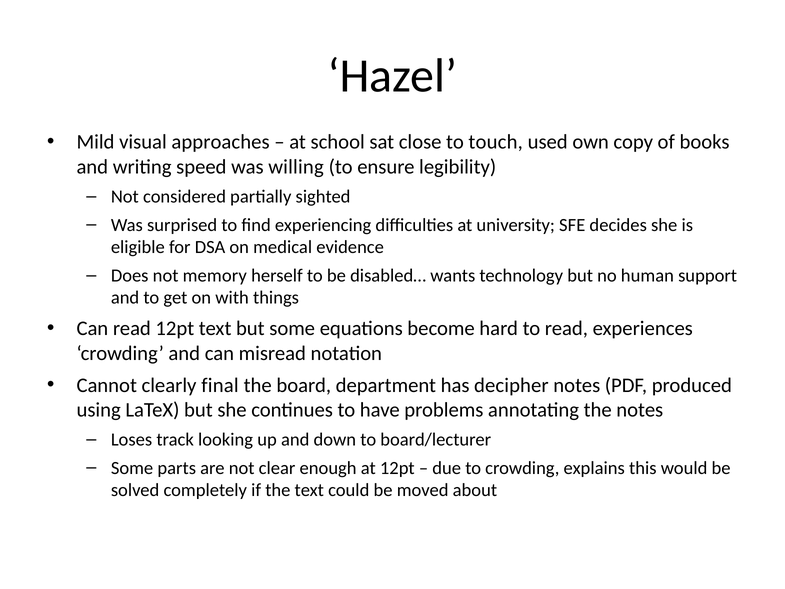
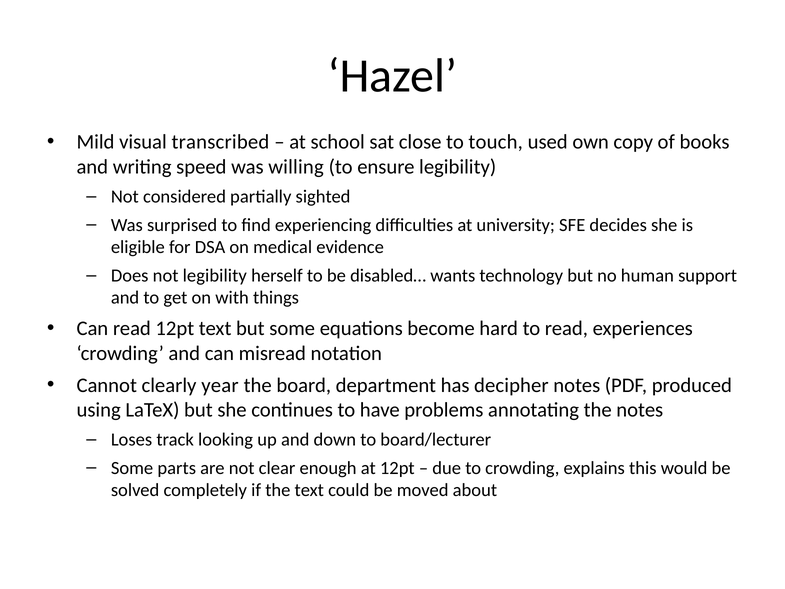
approaches: approaches -> transcribed
not memory: memory -> legibility
final: final -> year
